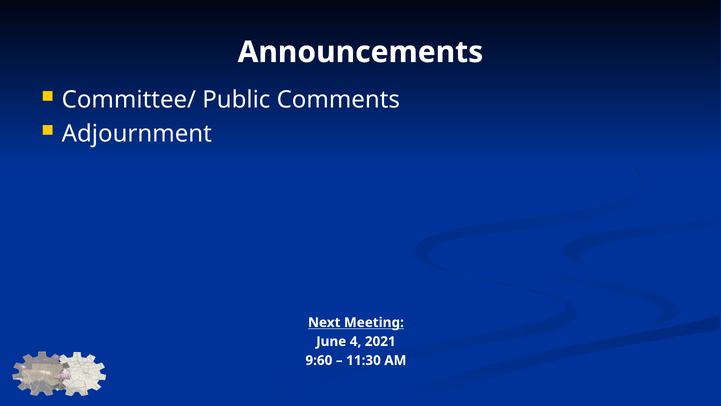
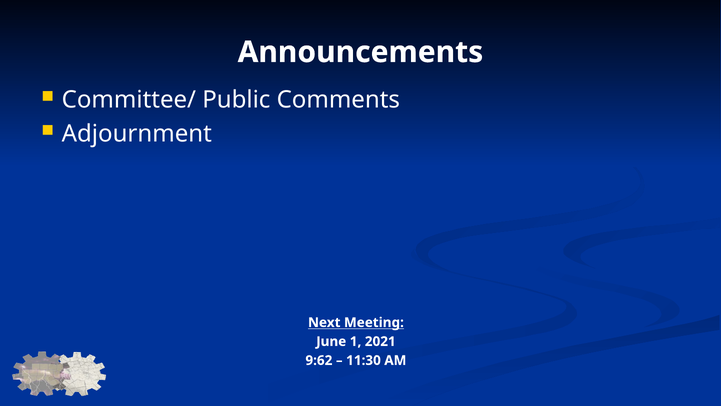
4: 4 -> 1
9:60: 9:60 -> 9:62
